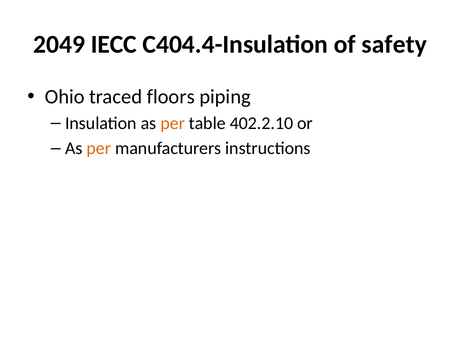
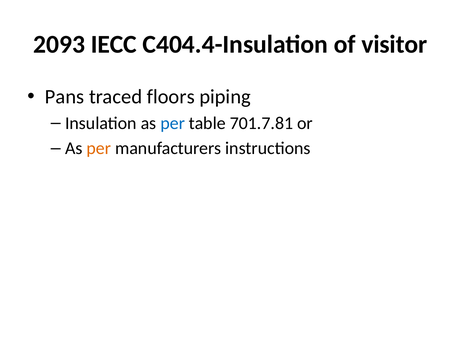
2049: 2049 -> 2093
safety: safety -> visitor
Ohio: Ohio -> Pans
per at (173, 123) colour: orange -> blue
402.2.10: 402.2.10 -> 701.7.81
